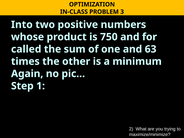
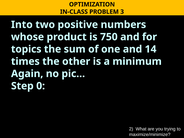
called: called -> topics
63: 63 -> 14
1: 1 -> 0
